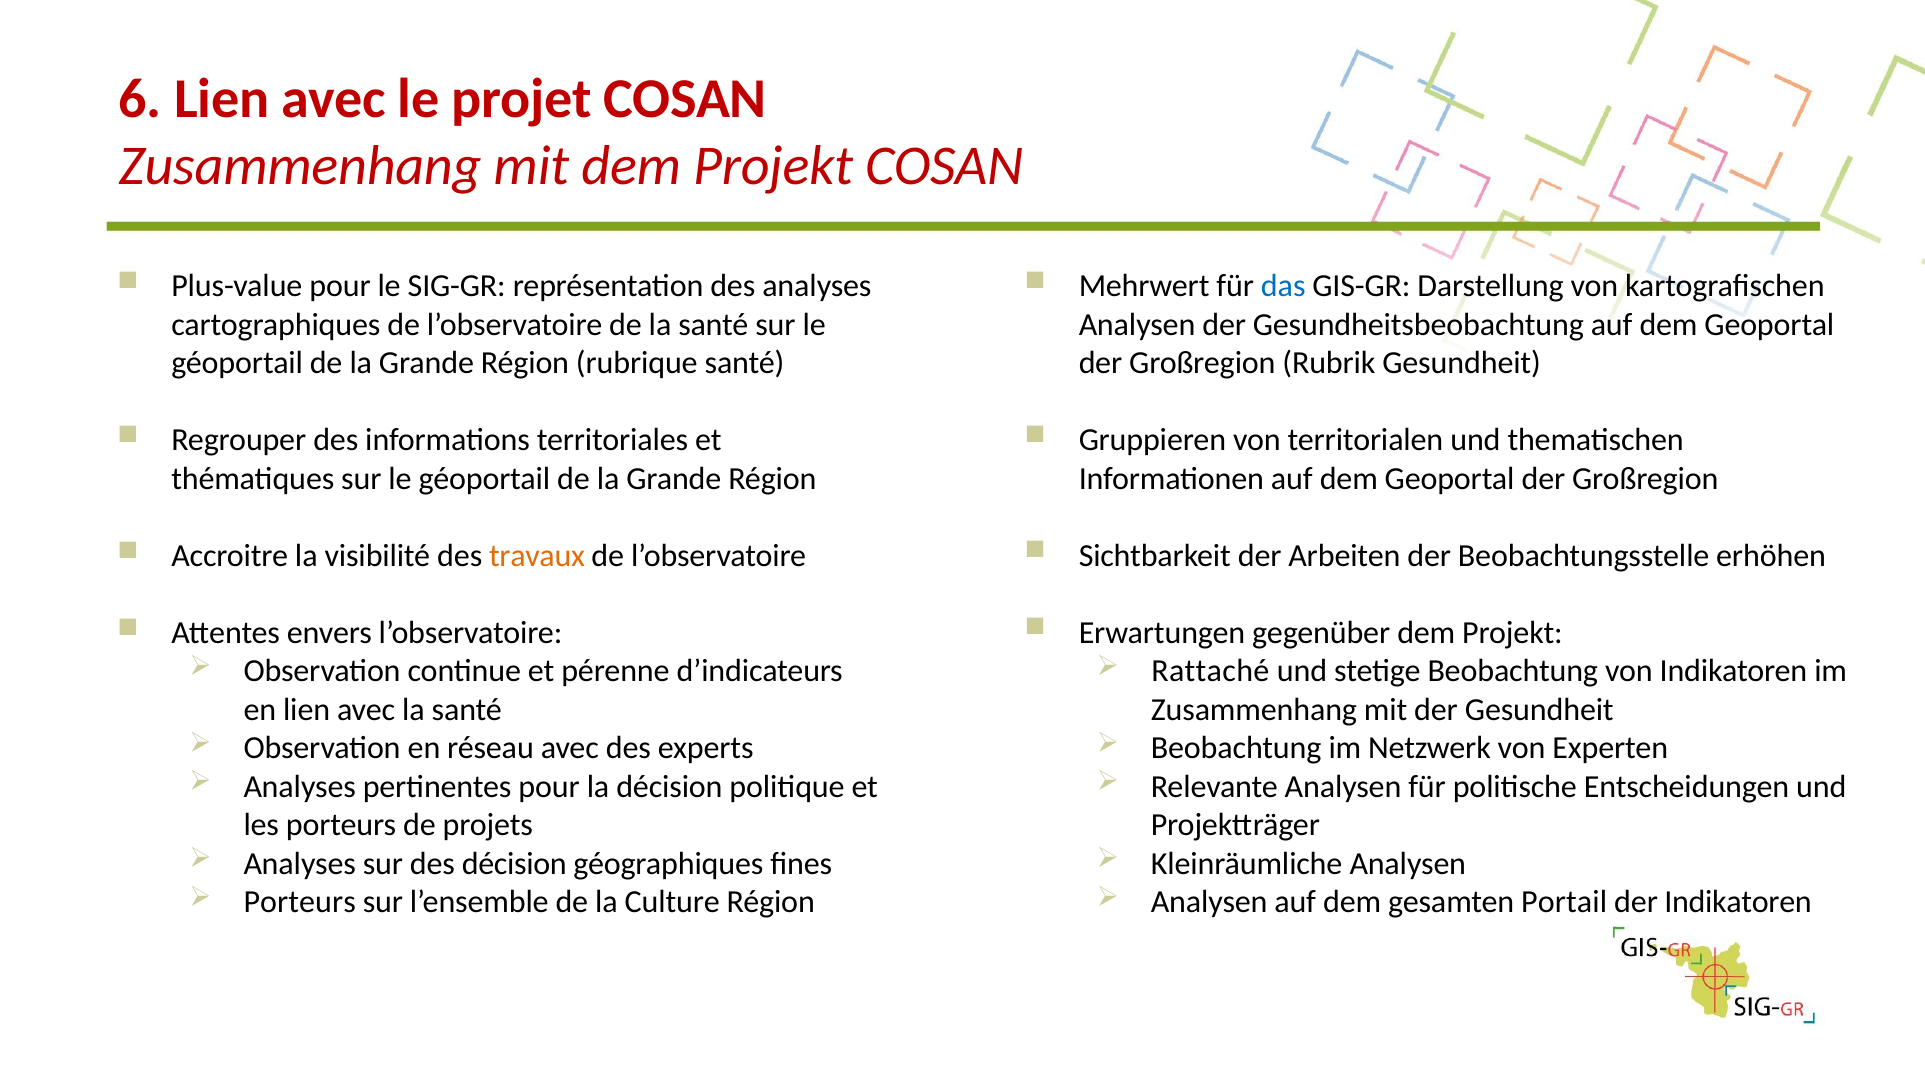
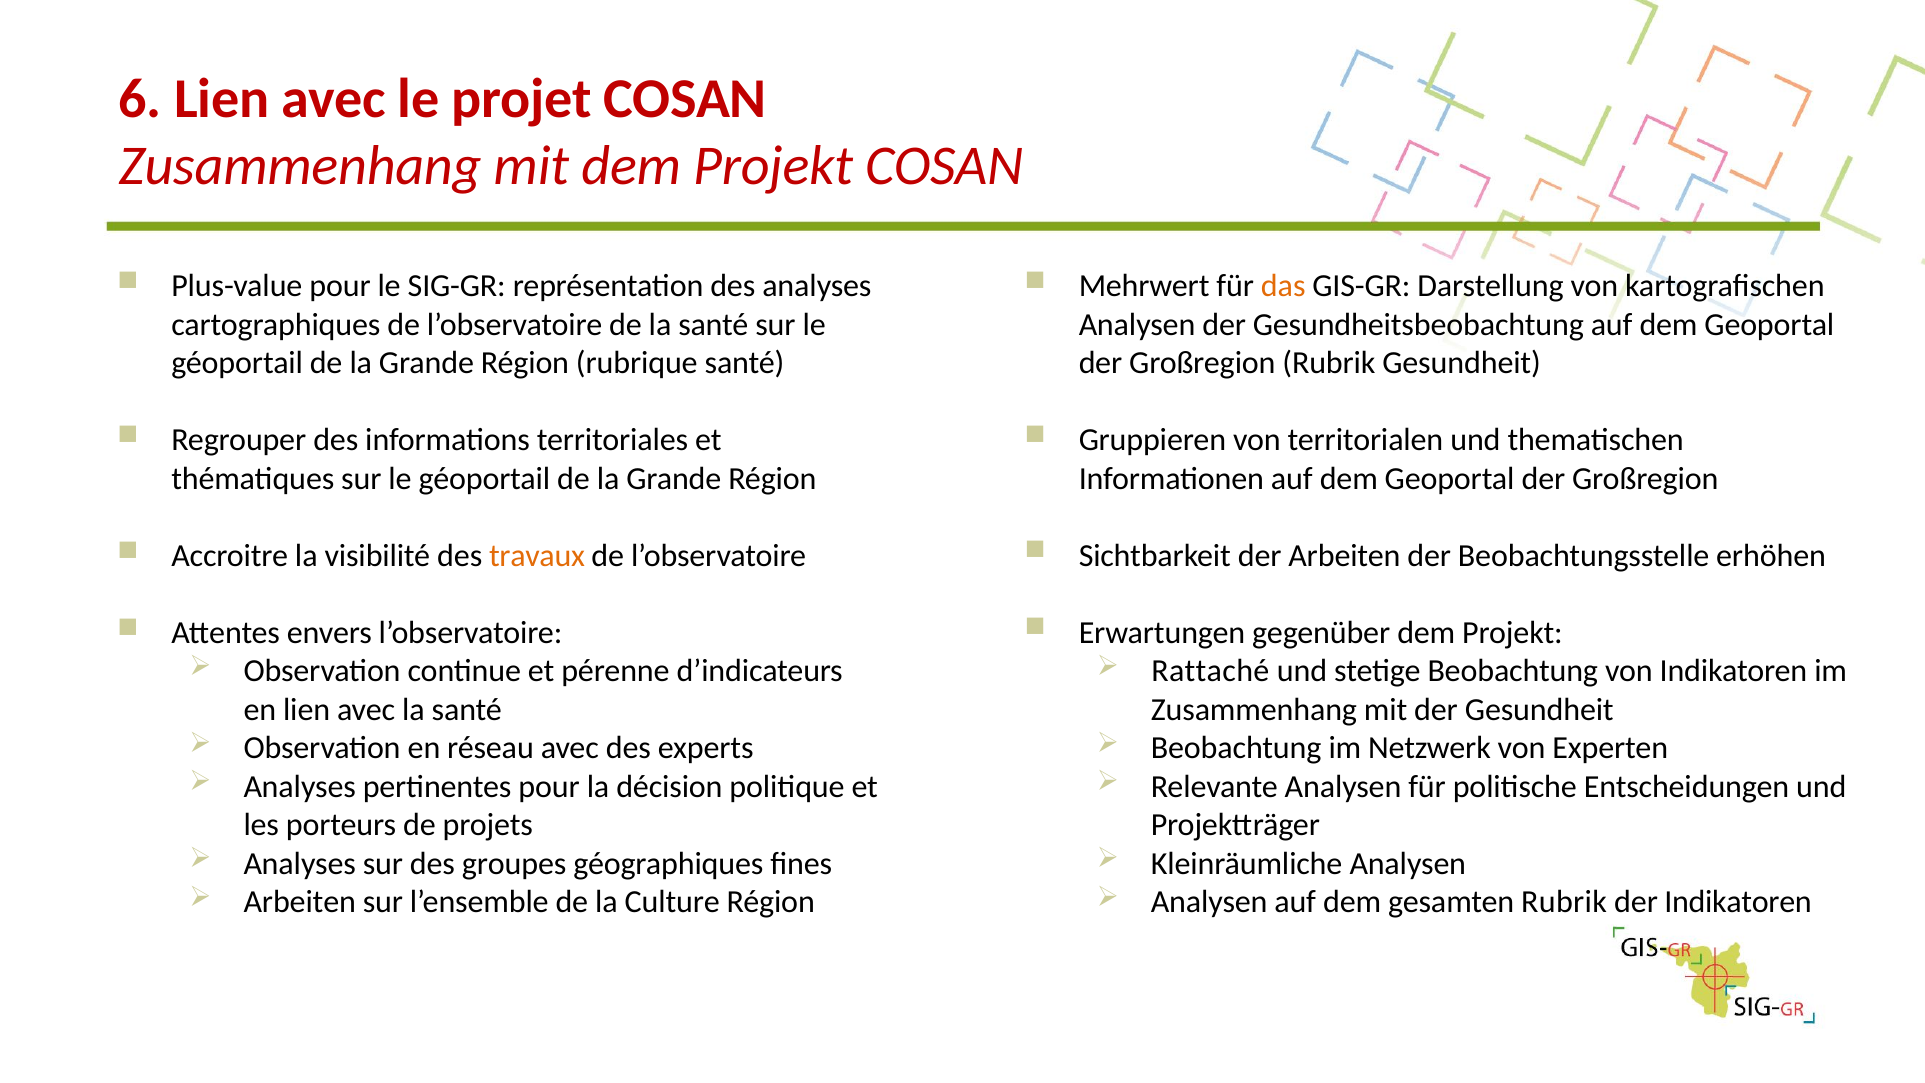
das colour: blue -> orange
des décision: décision -> groupes
gesamten Portail: Portail -> Rubrik
Porteurs at (300, 902): Porteurs -> Arbeiten
